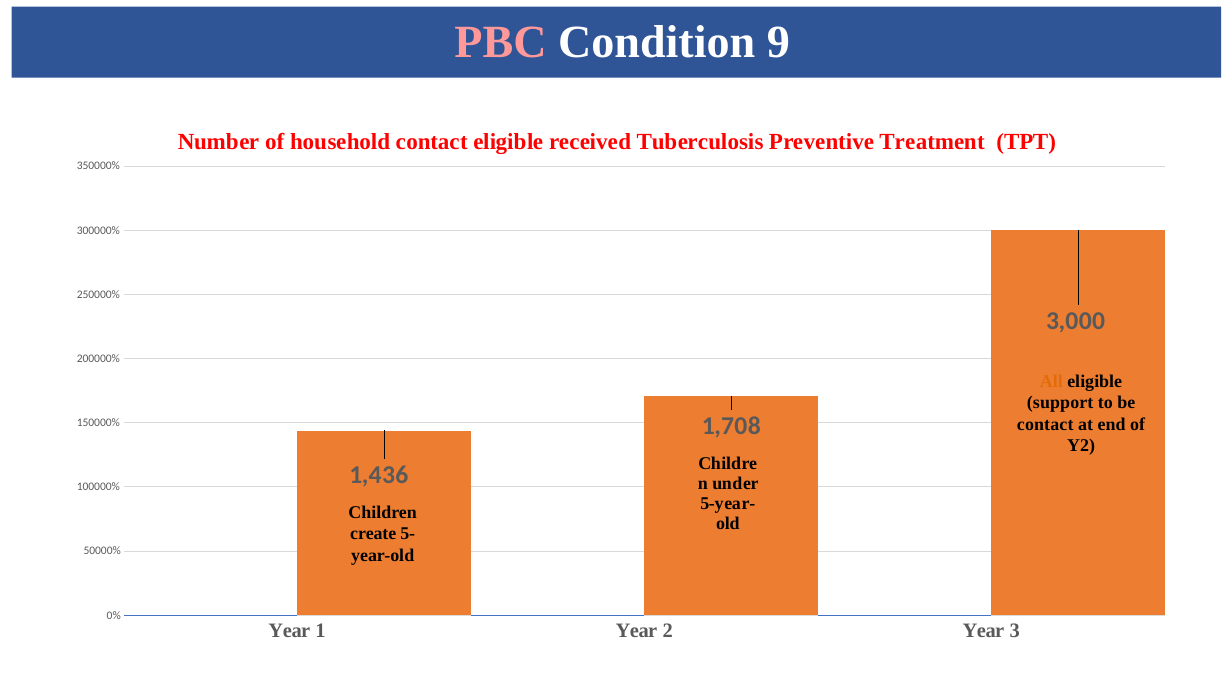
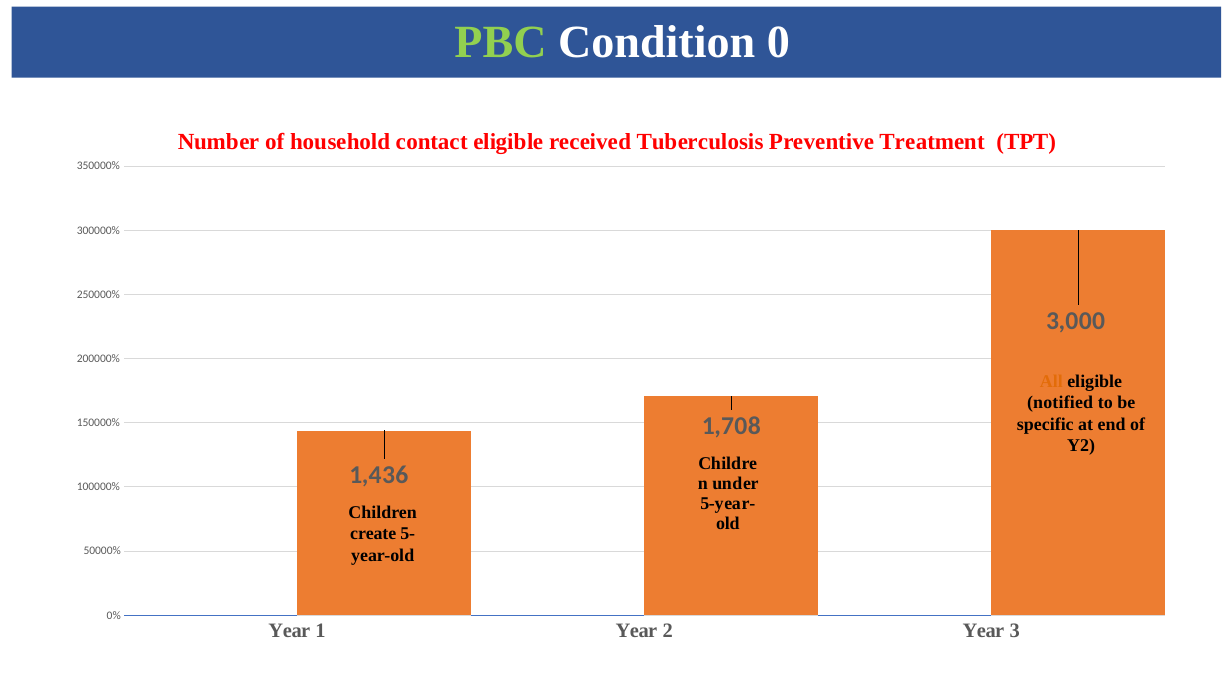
PBC colour: pink -> light green
9: 9 -> 0
support: support -> notified
contact at (1045, 424): contact -> specific
